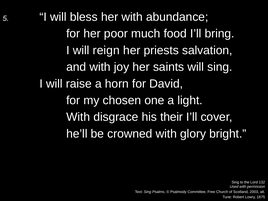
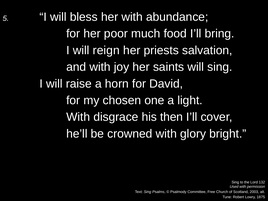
their: their -> then
